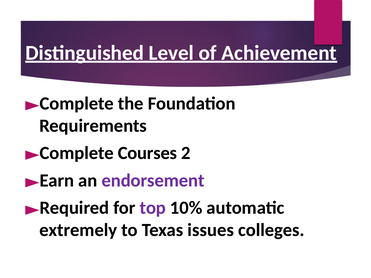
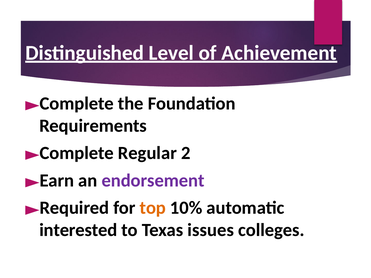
Courses: Courses -> Regular
top colour: purple -> orange
extremely: extremely -> interested
